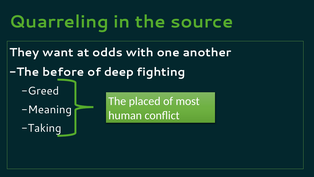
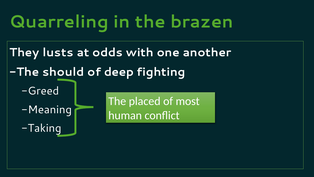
source: source -> brazen
want: want -> lusts
before: before -> should
